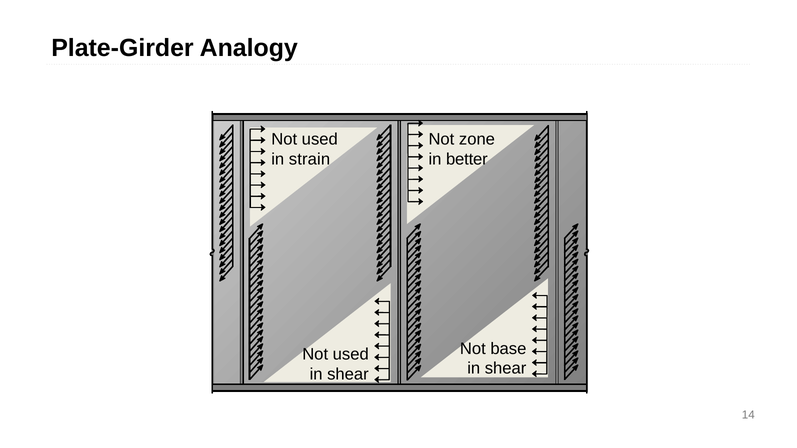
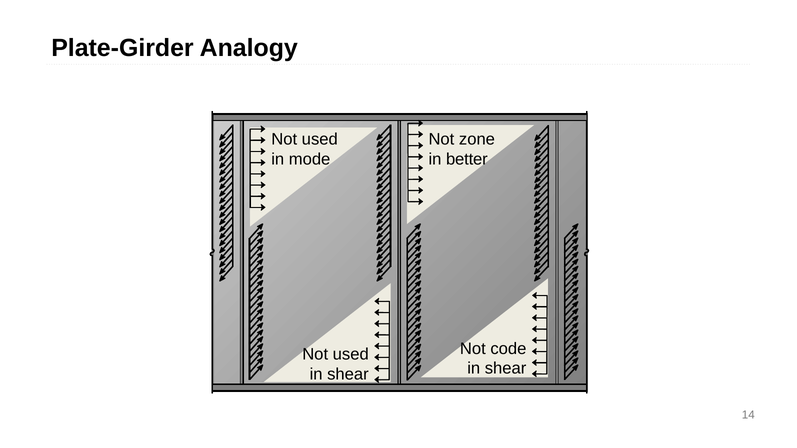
strain: strain -> mode
base: base -> code
